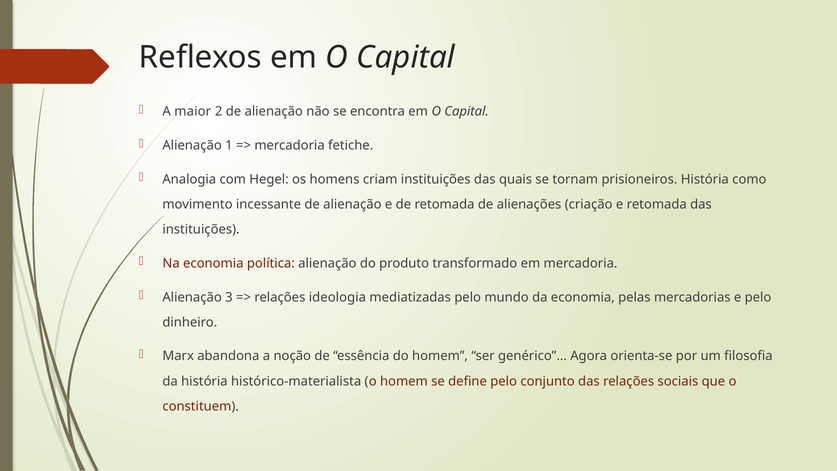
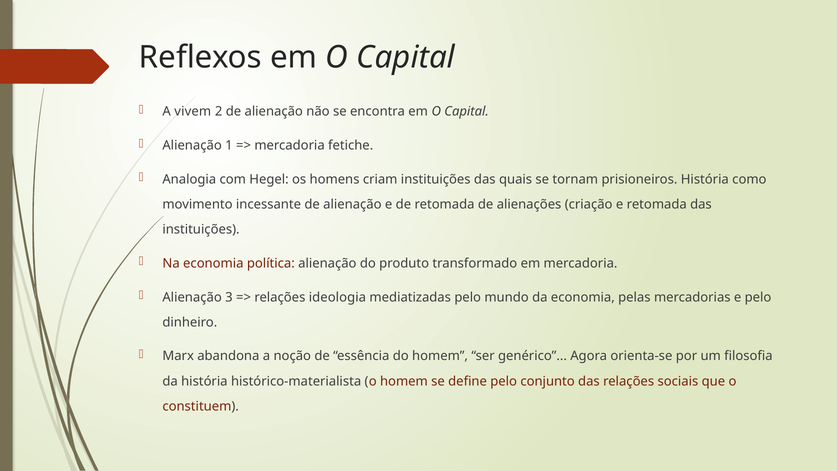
maior: maior -> vivem
